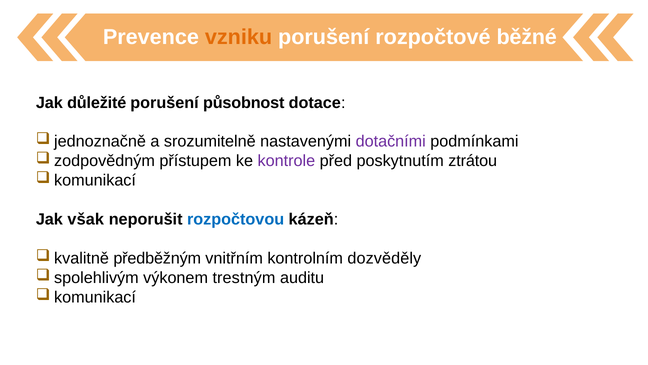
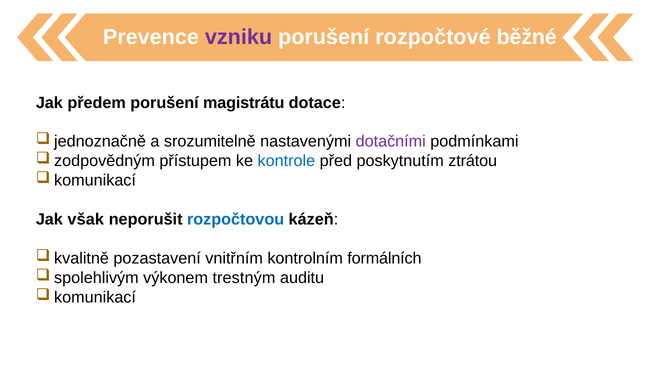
vzniku colour: orange -> purple
důležité: důležité -> předem
působnost: působnost -> magistrátu
kontrole colour: purple -> blue
předběžným: předběžným -> pozastavení
dozvěděly: dozvěděly -> formálních
